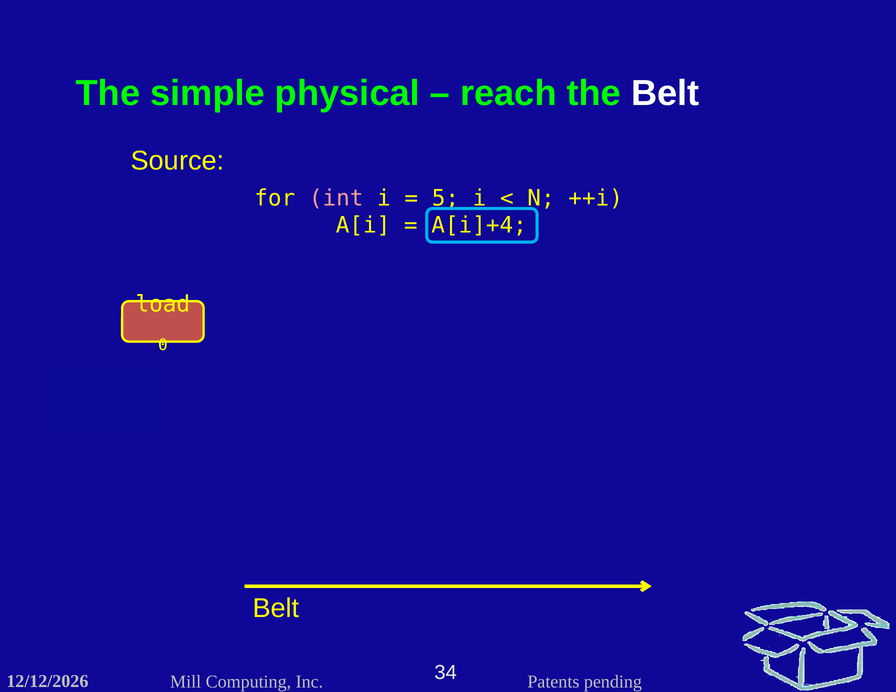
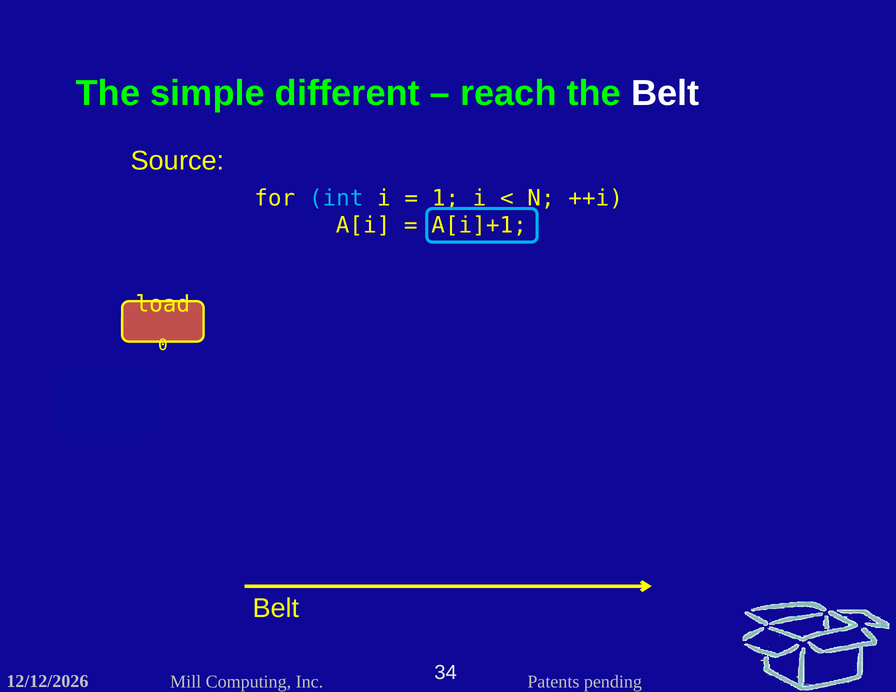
physical: physical -> different
int colour: pink -> light blue
5: 5 -> 1
A[i]+4: A[i]+4 -> A[i]+1
